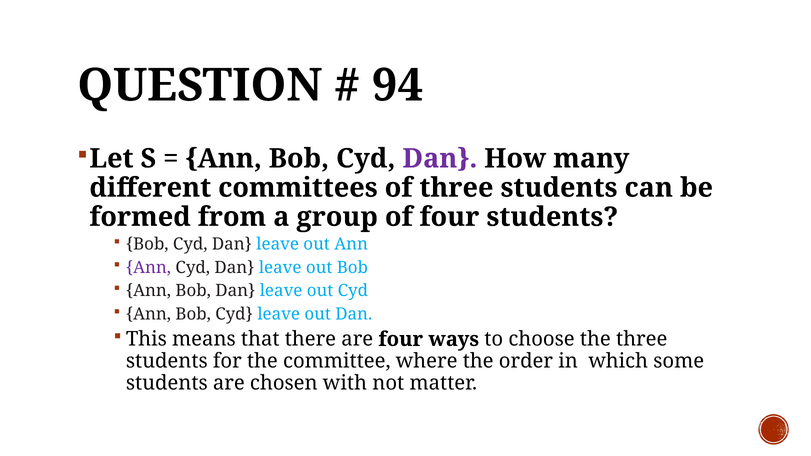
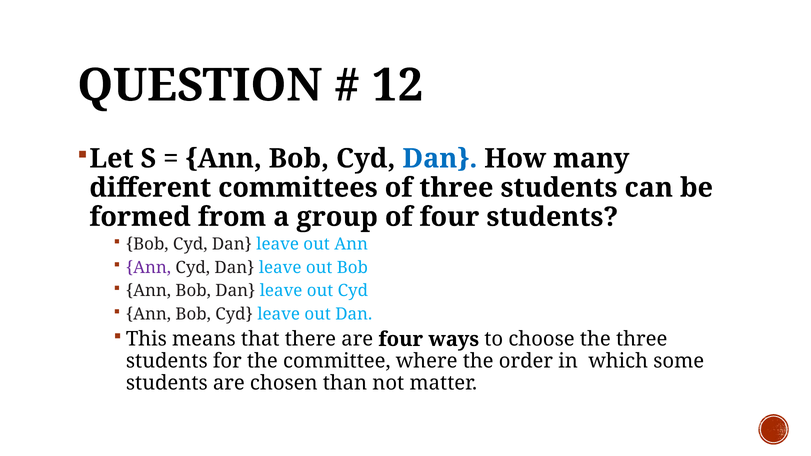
94: 94 -> 12
Dan at (440, 159) colour: purple -> blue
with: with -> than
